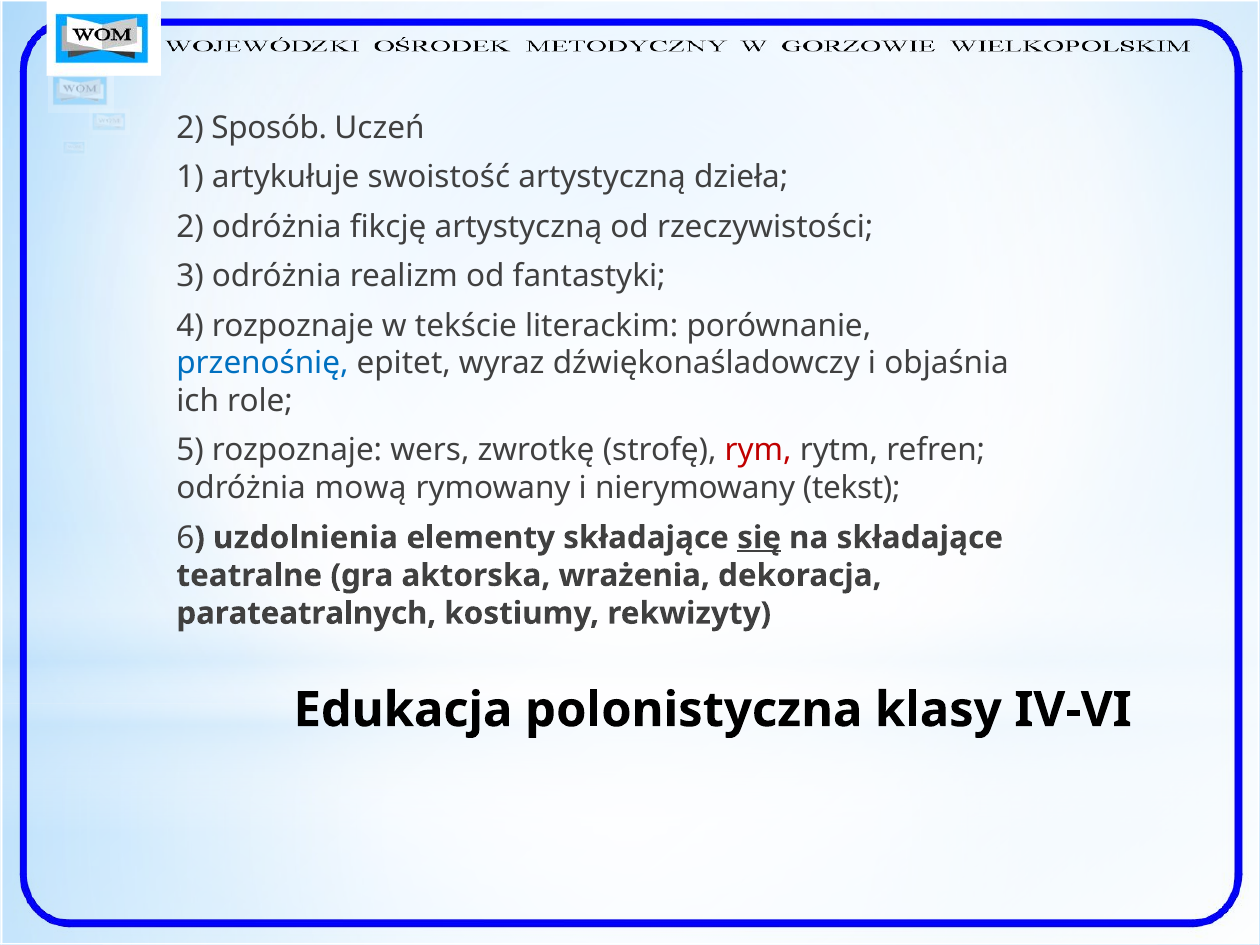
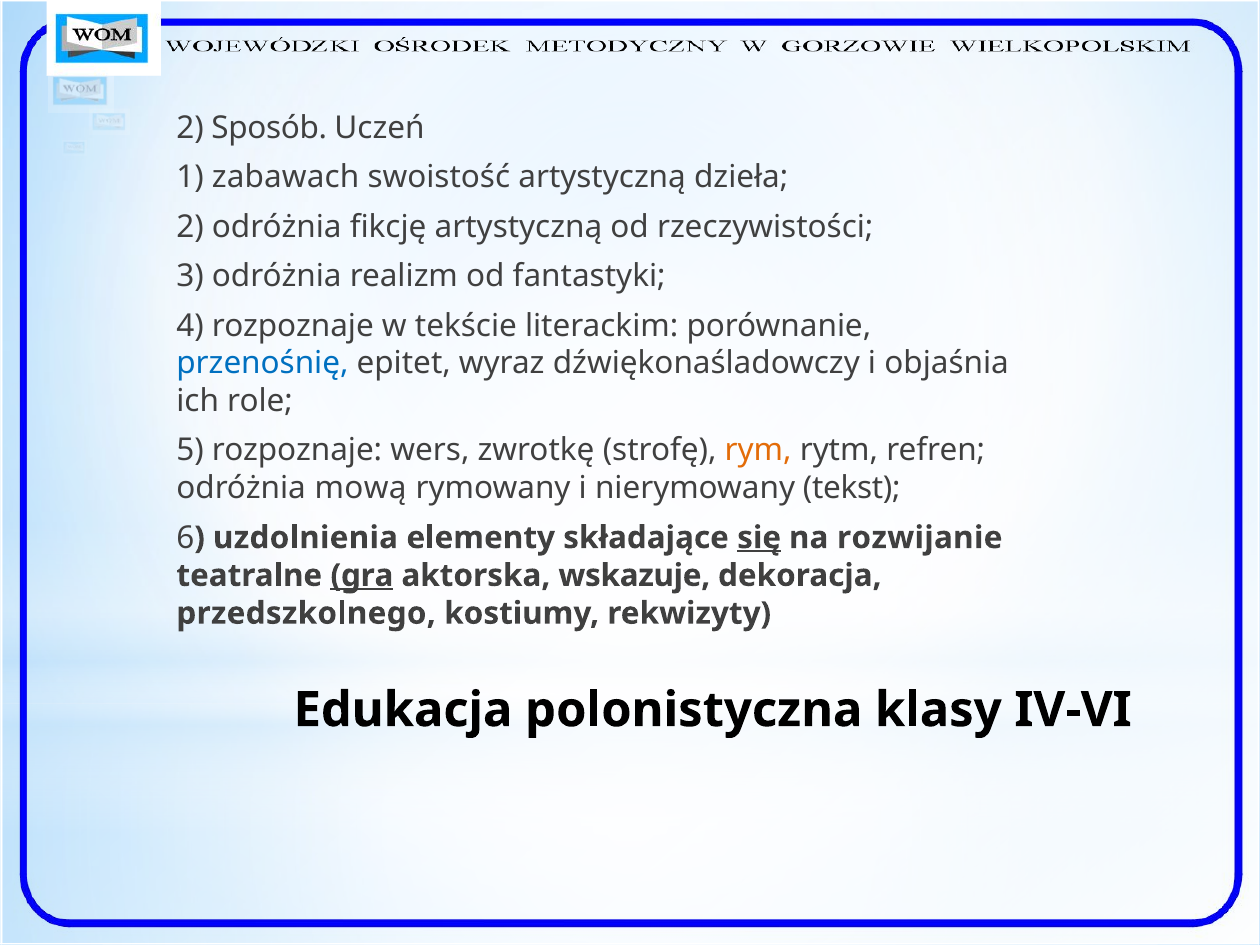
artykułuje: artykułuje -> zabawach
rym colour: red -> orange
na składające: składające -> rozwijanie
gra underline: none -> present
wrażenia: wrażenia -> wskazuje
parateatralnych: parateatralnych -> przedszkolnego
